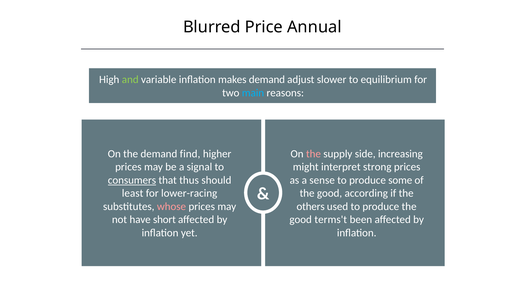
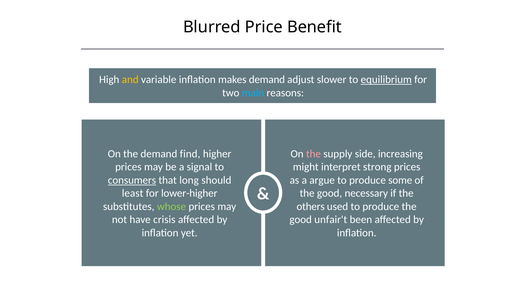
Annual: Annual -> Benefit
and colour: light green -> yellow
equilibrium underline: none -> present
thus: thus -> long
sense: sense -> argue
lower-racing: lower-racing -> lower-higher
according: according -> necessary
whose colour: pink -> light green
short: short -> crisis
terms't: terms't -> unfair't
